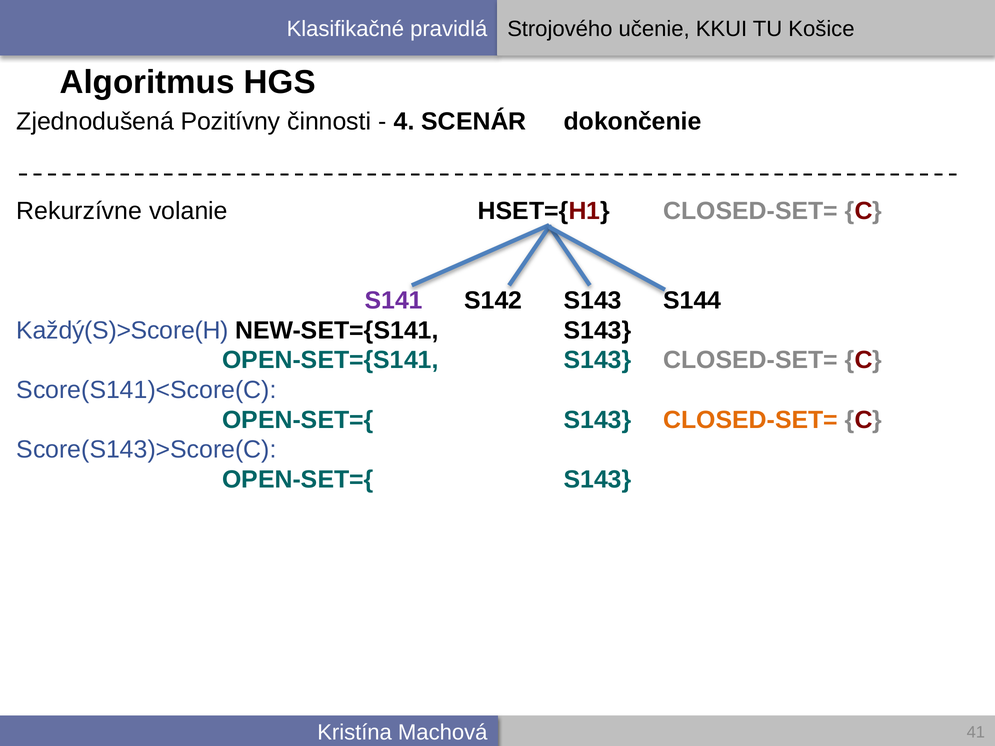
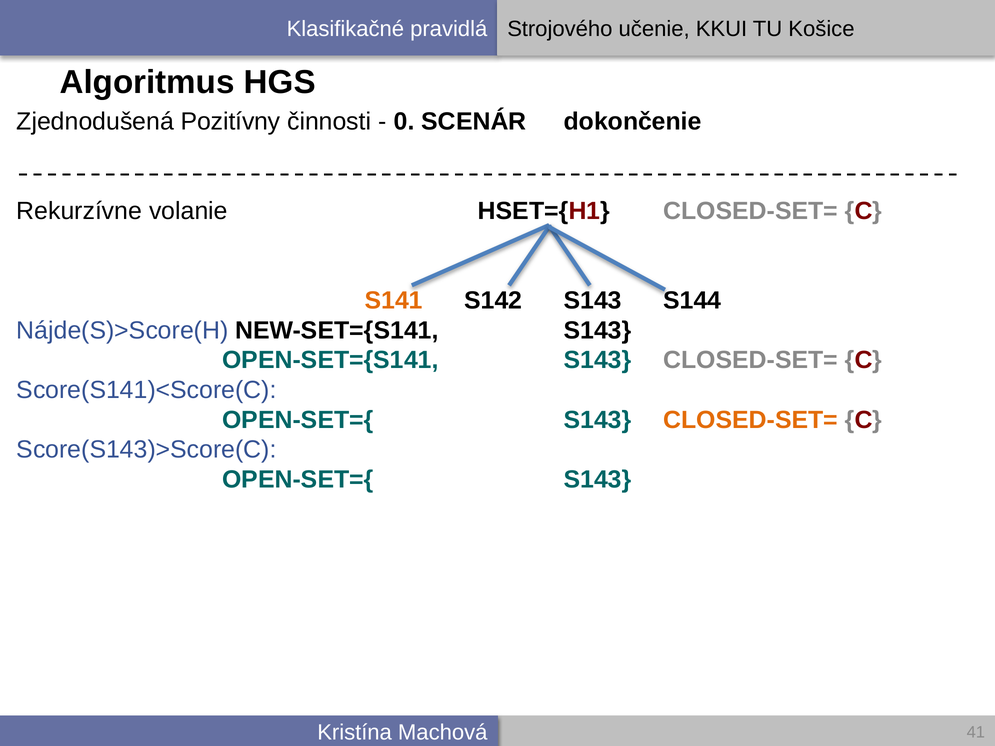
4: 4 -> 0
S141 colour: purple -> orange
Každý(S)>Score(H: Každý(S)>Score(H -> Nájde(S)>Score(H
